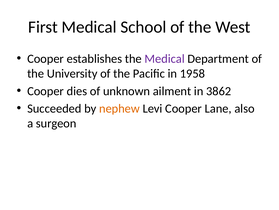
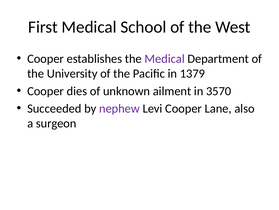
1958: 1958 -> 1379
3862: 3862 -> 3570
nephew colour: orange -> purple
